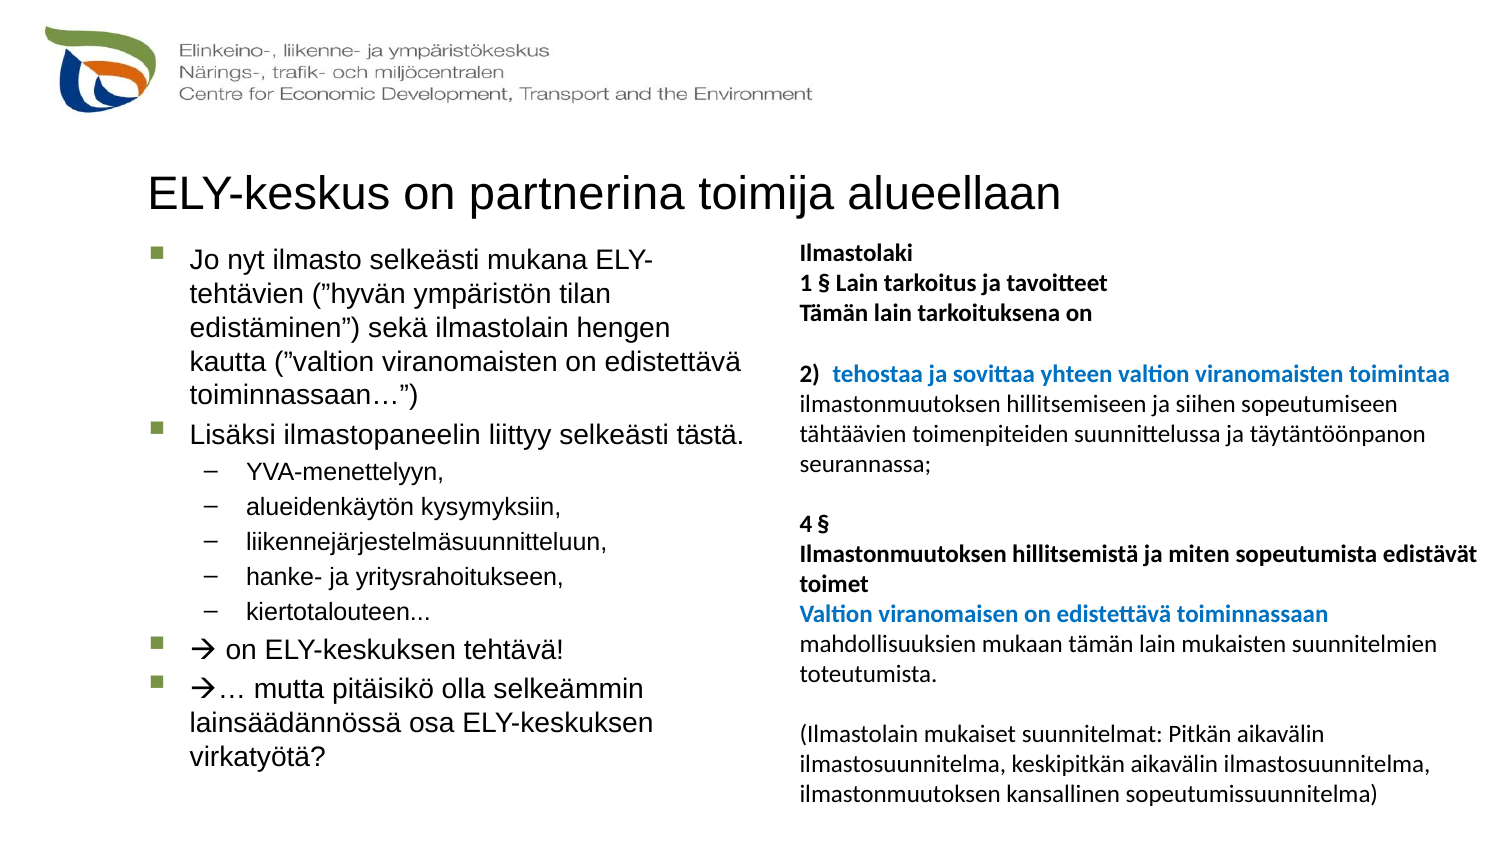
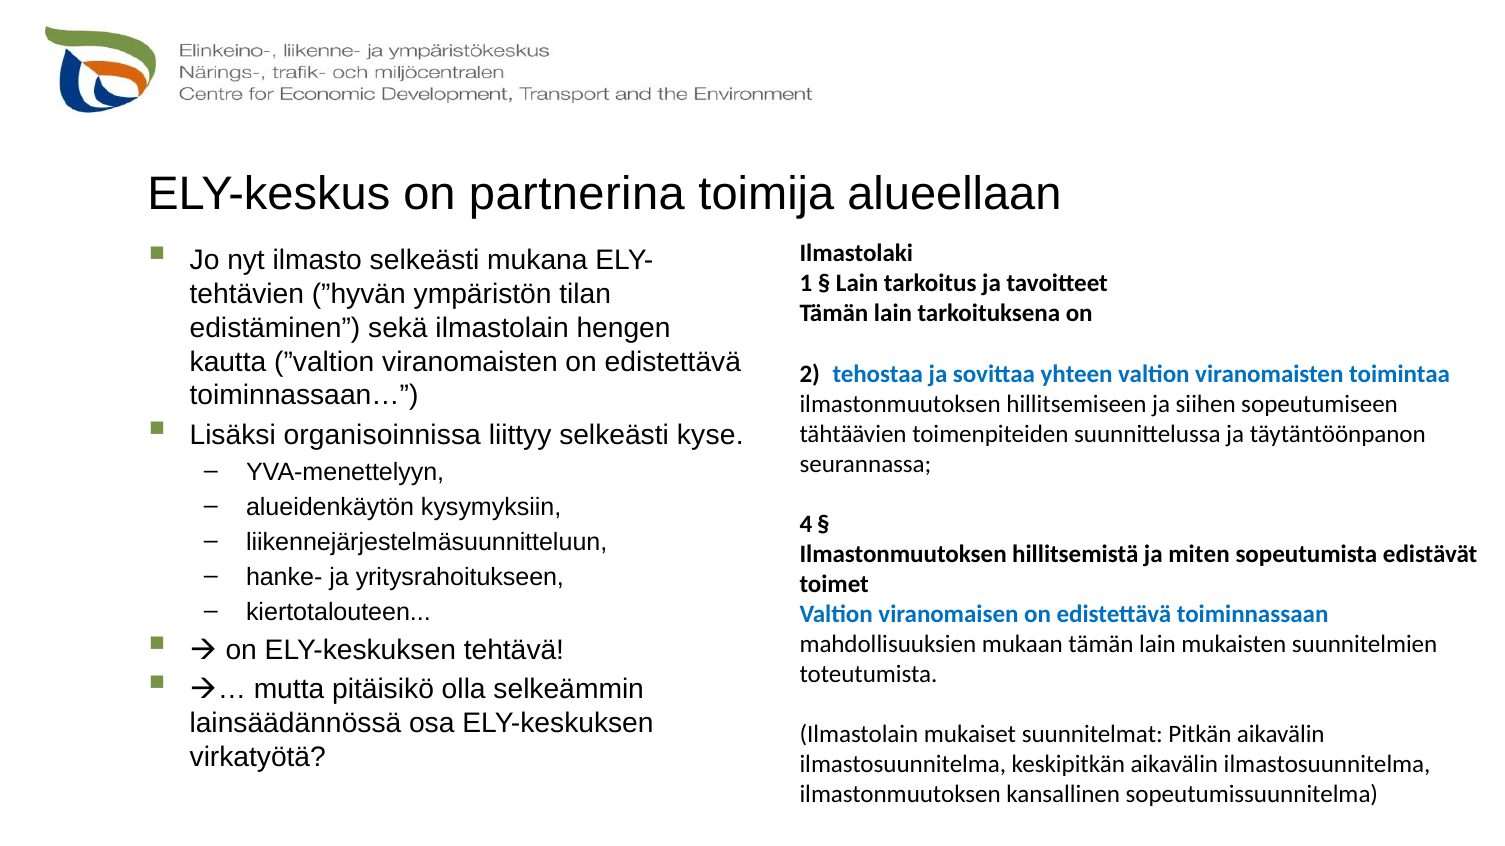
ilmastopaneelin: ilmastopaneelin -> organisoinnissa
tästä: tästä -> kyse
